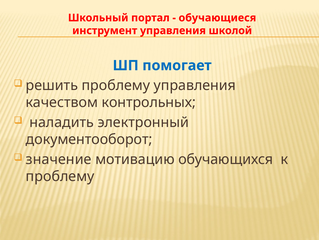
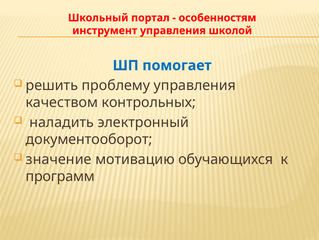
обучающиеся: обучающиеся -> особенностям
проблему at (60, 176): проблему -> программ
